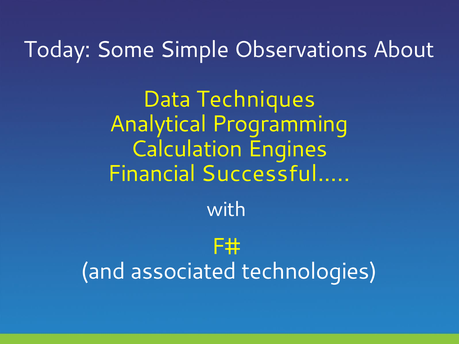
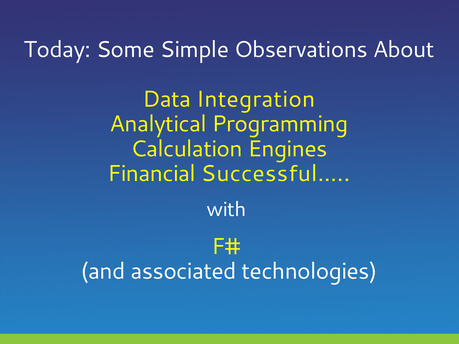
Techniques: Techniques -> Integration
